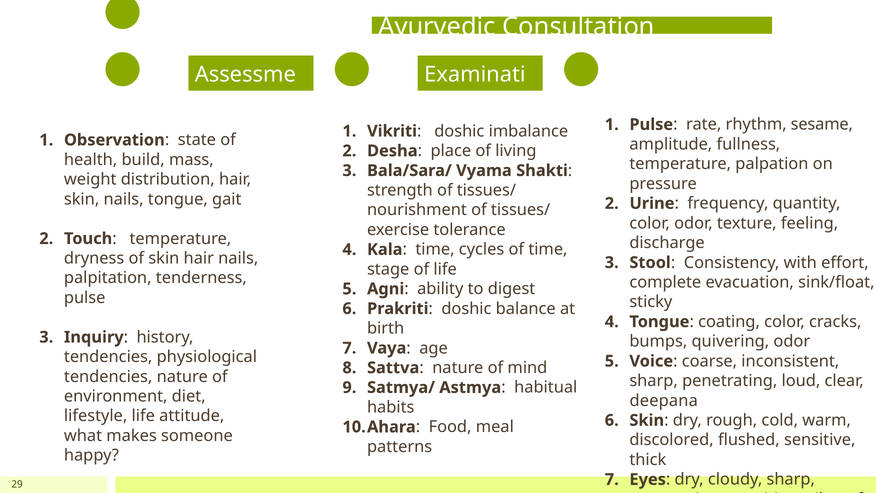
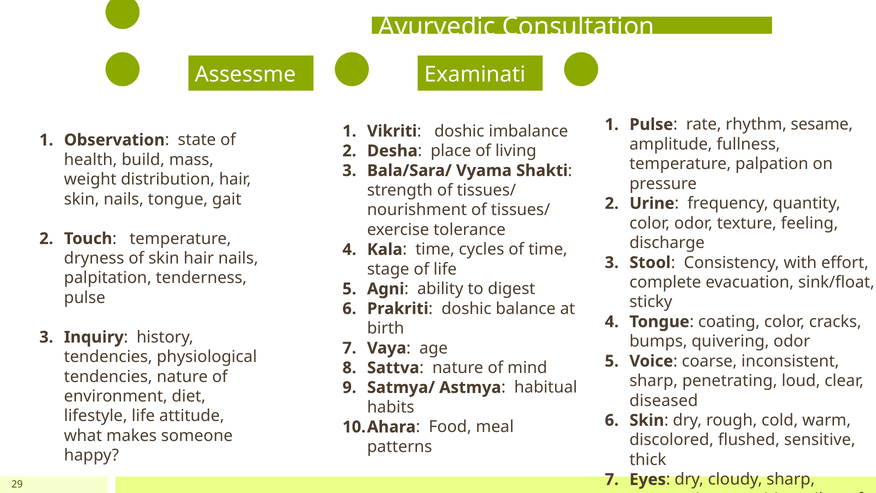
deepana: deepana -> diseased
